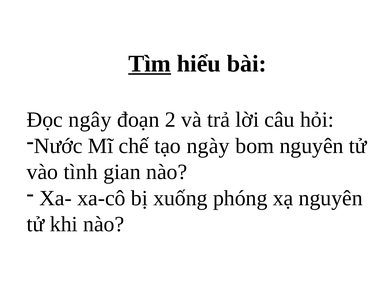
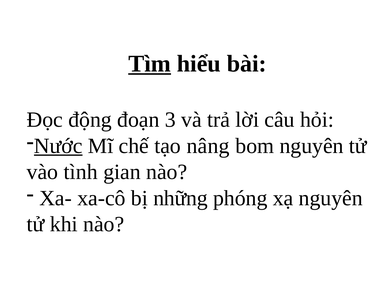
ngây: ngây -> động
2: 2 -> 3
Nước underline: none -> present
ngày: ngày -> nâng
xuống: xuống -> những
